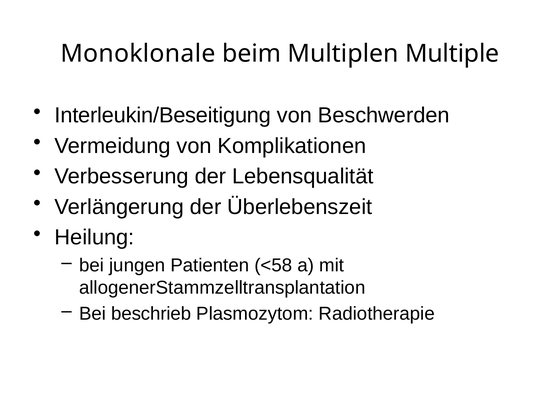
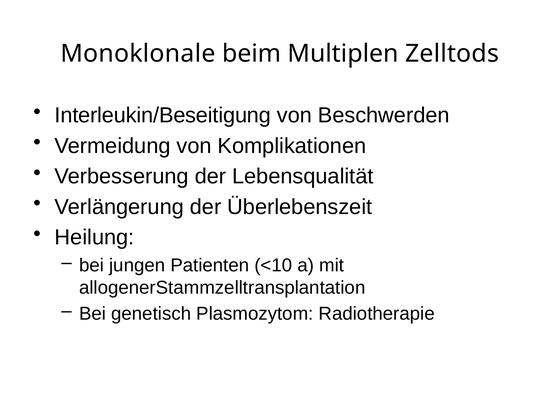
Multiple: Multiple -> Zelltods
<58: <58 -> <10
beschrieb: beschrieb -> genetisch
